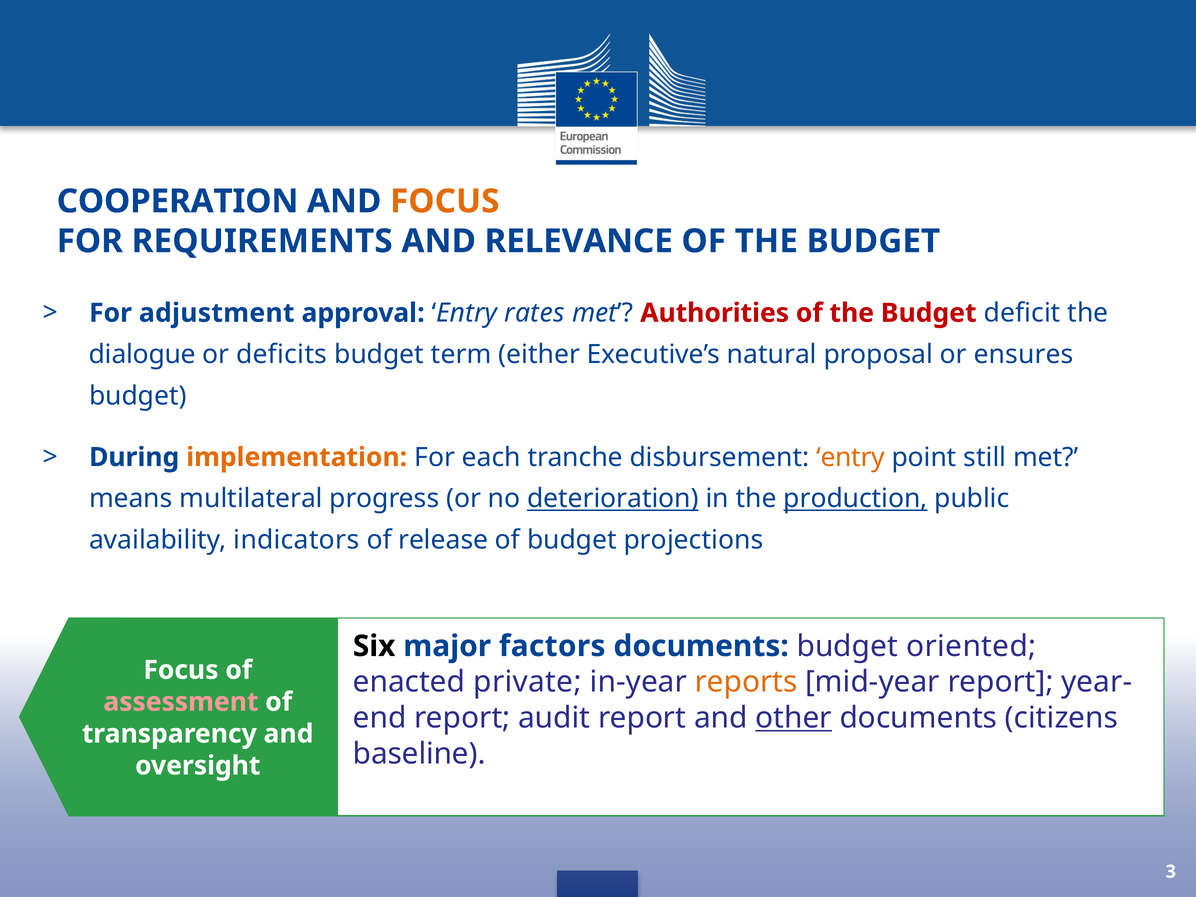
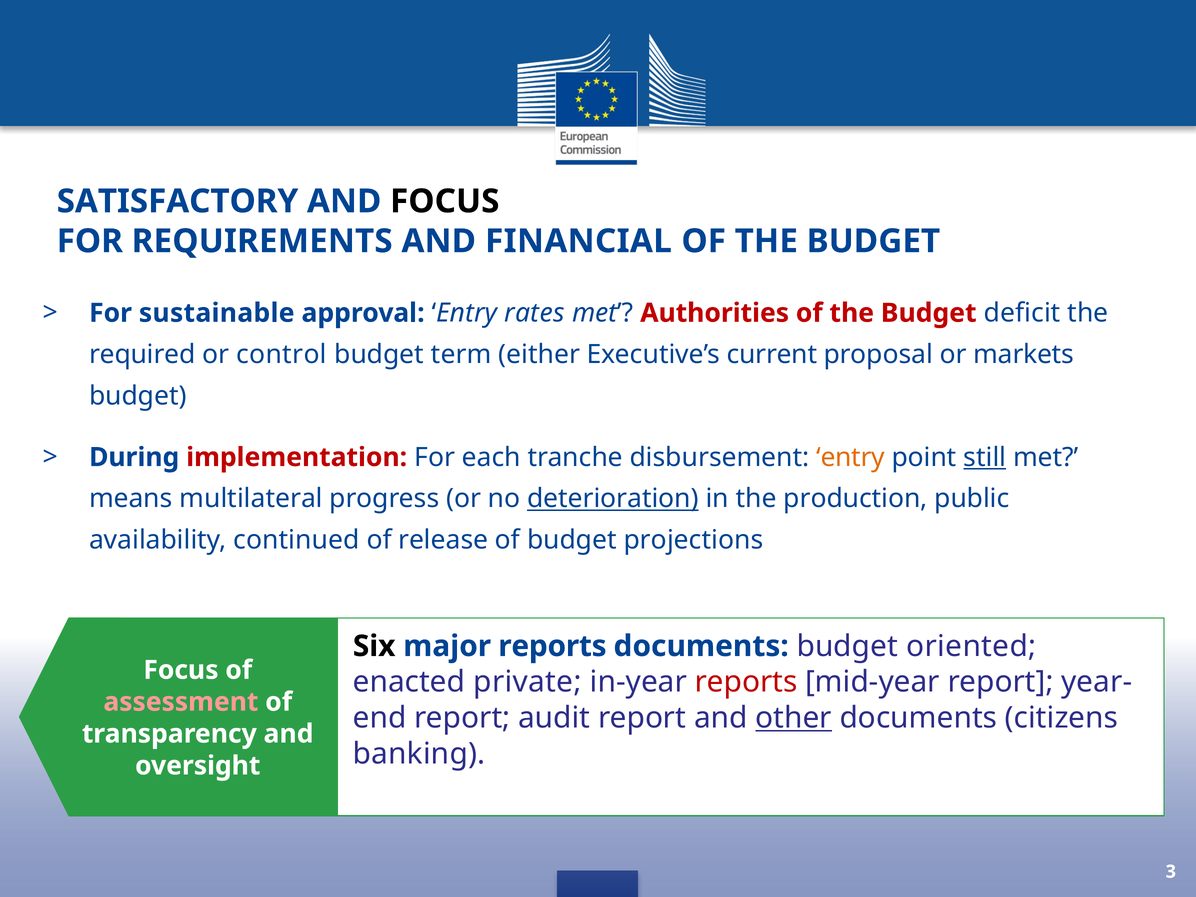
COOPERATION: COOPERATION -> SATISFACTORY
FOCUS at (445, 201) colour: orange -> black
RELEVANCE: RELEVANCE -> FINANCIAL
adjustment: adjustment -> sustainable
dialogue: dialogue -> required
deficits: deficits -> control
natural: natural -> current
ensures: ensures -> markets
implementation colour: orange -> red
still underline: none -> present
production underline: present -> none
indicators: indicators -> continued
major factors: factors -> reports
reports at (746, 682) colour: orange -> red
baseline: baseline -> banking
